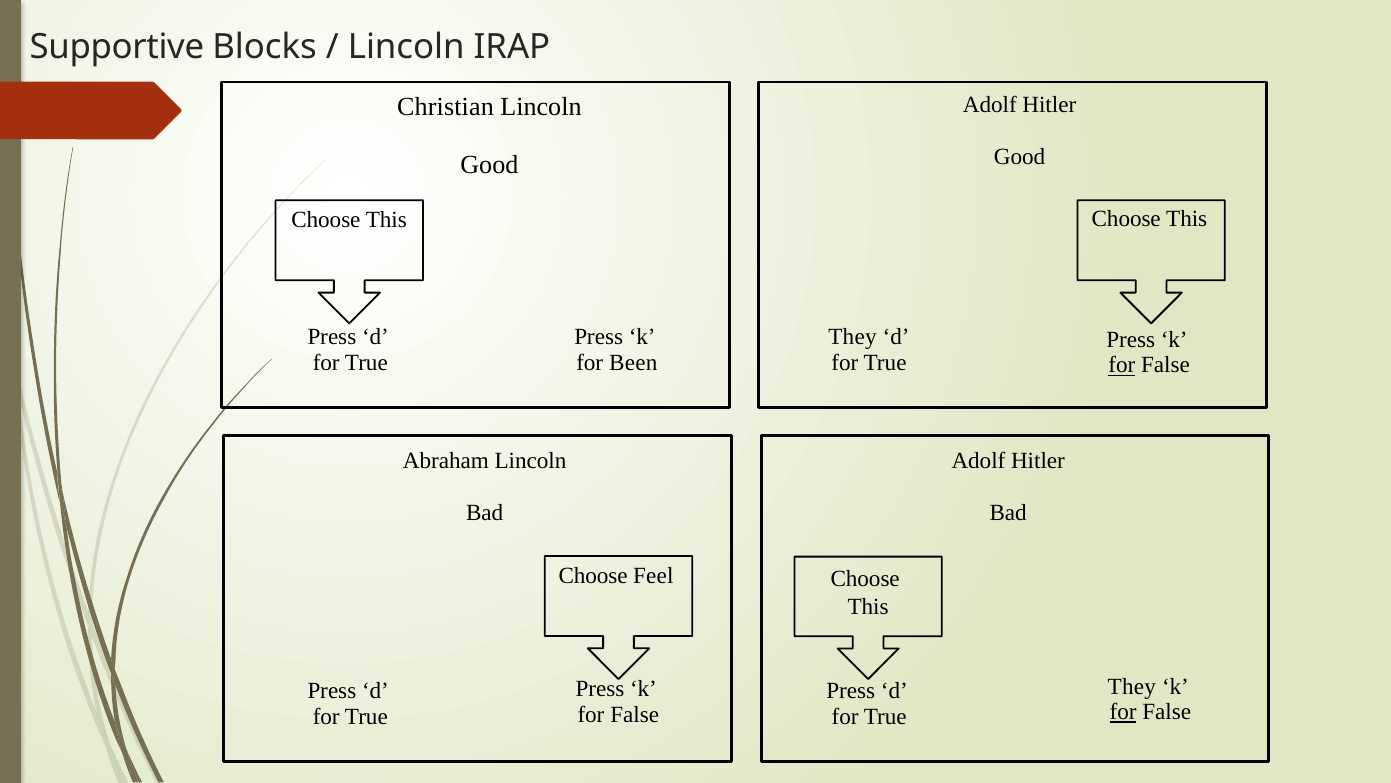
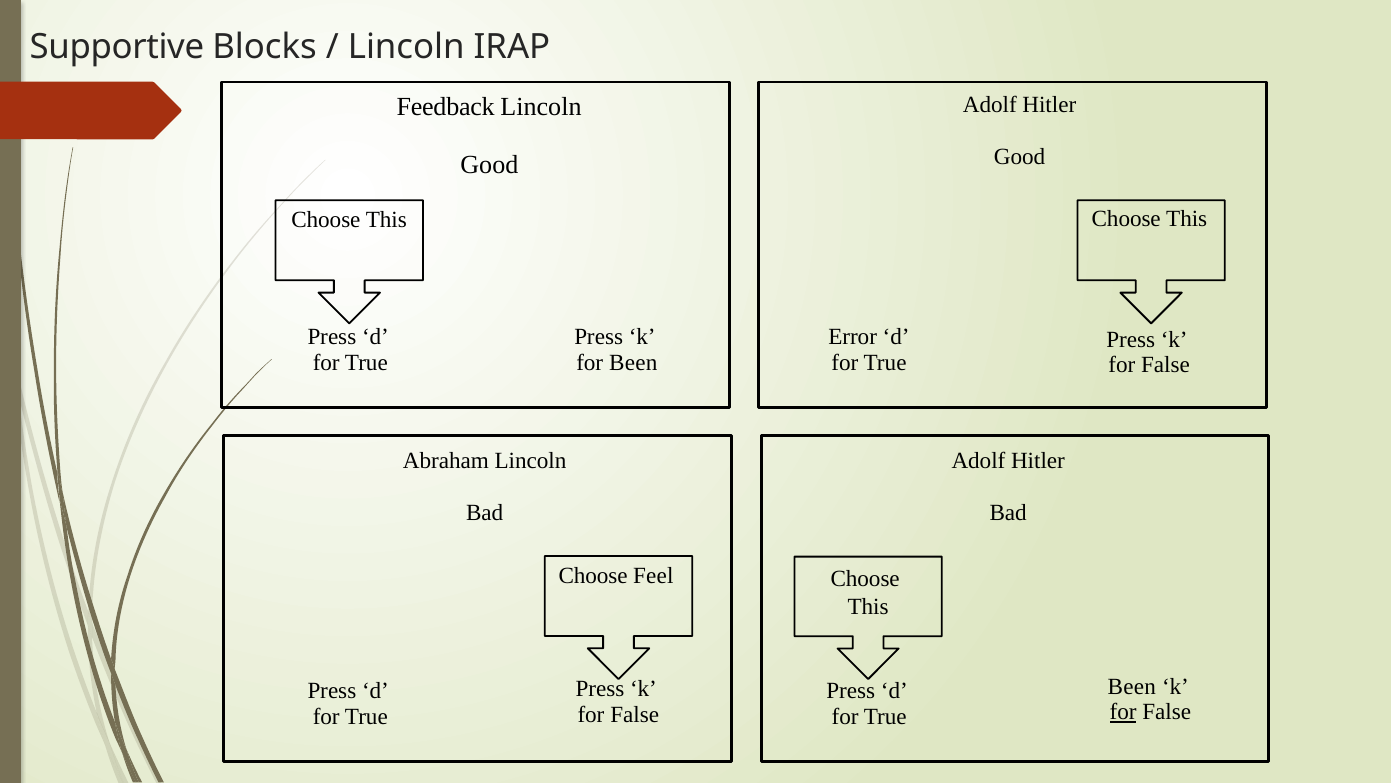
Christian: Christian -> Feedback
They at (853, 337): They -> Error
for at (1122, 365) underline: present -> none
They at (1132, 686): They -> Been
